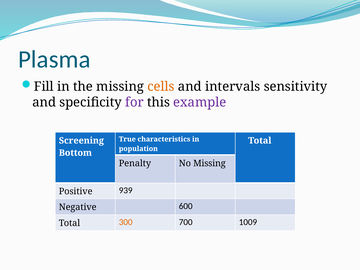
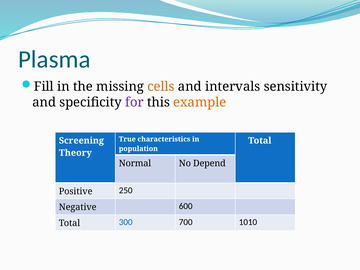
example colour: purple -> orange
Bottom: Bottom -> Theory
Penalty: Penalty -> Normal
No Missing: Missing -> Depend
939: 939 -> 250
300 colour: orange -> blue
1009: 1009 -> 1010
